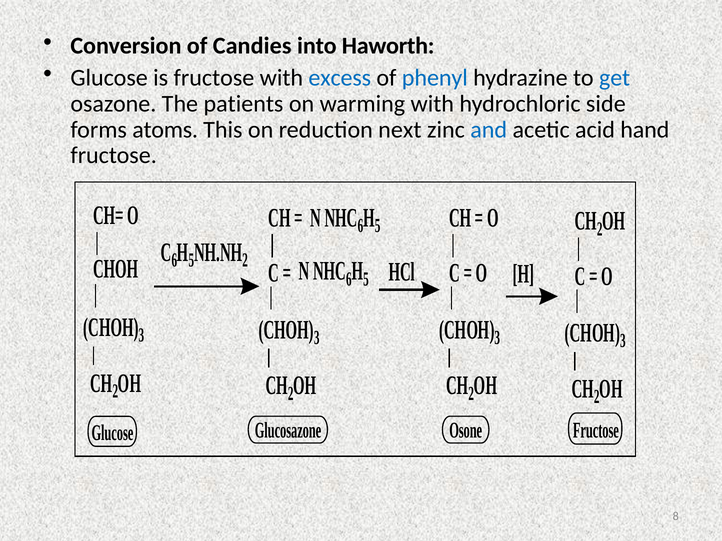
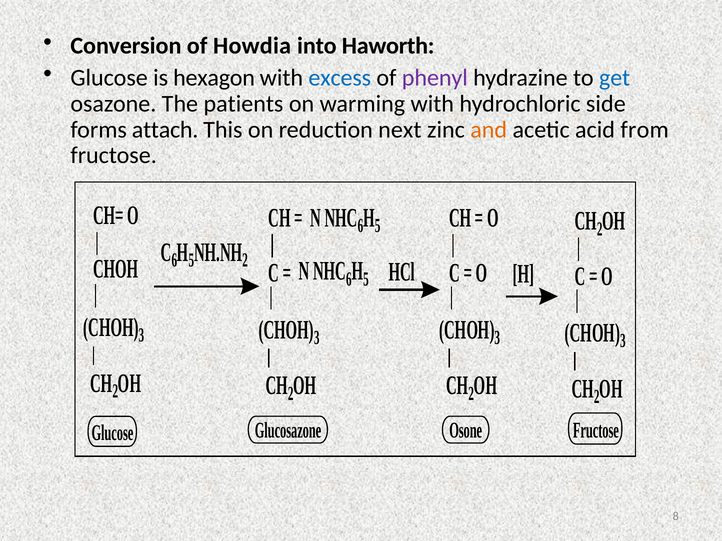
Candies: Candies -> Howdia
is fructose: fructose -> hexagon
phenyl colour: blue -> purple
atoms: atoms -> attach
and colour: blue -> orange
hand: hand -> from
